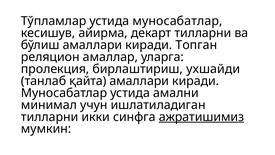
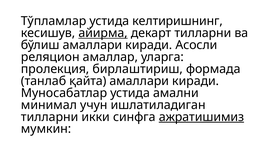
устида муносабатлар: муносабатлар -> келтиришнинг
айирма underline: none -> present
Топган: Топган -> Асосли
ухшайди: ухшайди -> формада
